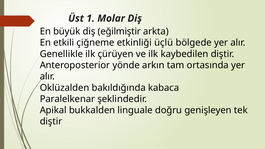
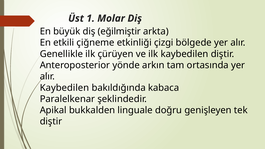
üçlü: üçlü -> çizgi
Oklüzalden at (65, 88): Oklüzalden -> Kaybedilen
